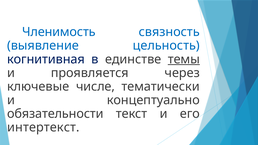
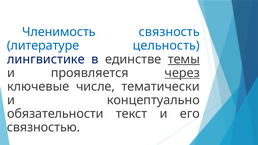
выявление: выявление -> литературе
когнитивная: когнитивная -> лингвистике
через underline: none -> present
интертекст: интертекст -> связностью
